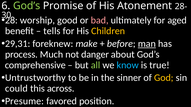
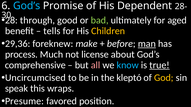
God’s at (27, 6) colour: light green -> light blue
Atonement: Atonement -> Dependent
worship: worship -> through
bad colour: pink -> light green
29,31: 29,31 -> 29,36
danger: danger -> license
all colour: light green -> pink
true underline: none -> present
Untrustworthy: Untrustworthy -> Uncircumcised
sinner: sinner -> kleptó
could: could -> speak
across: across -> wraps
